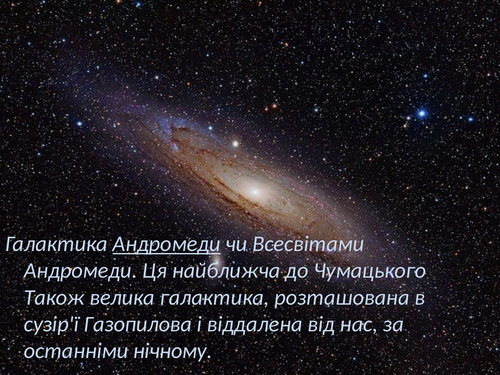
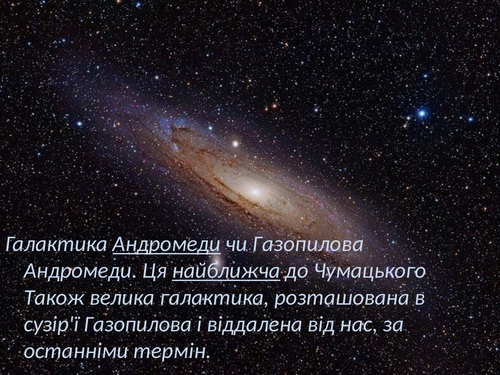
чи Всесвітами: Всесвітами -> Газопилова
найближча underline: none -> present
нічному: нічному -> термін
